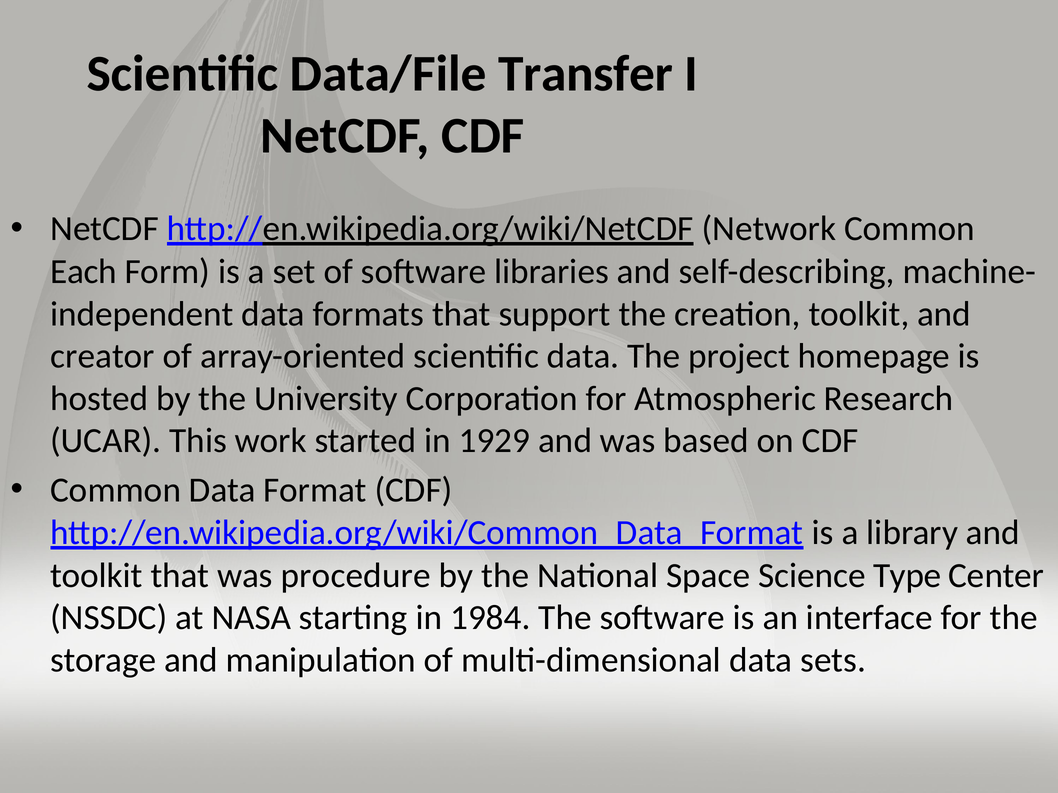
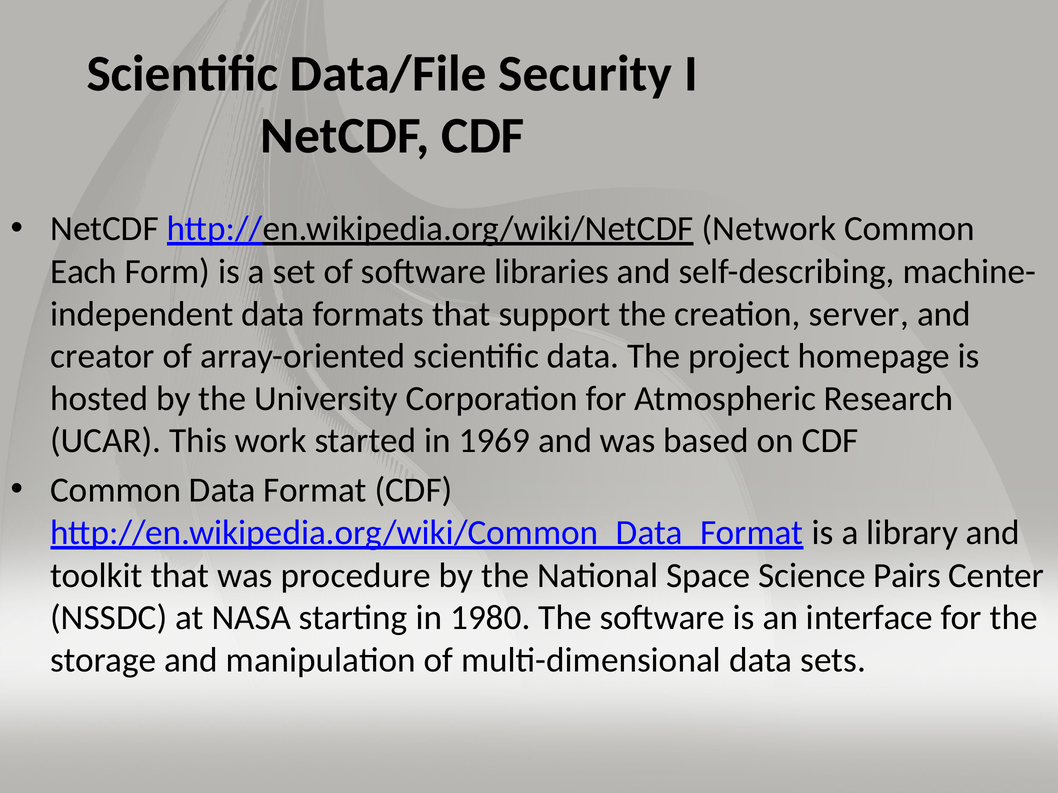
Transfer: Transfer -> Security
creation toolkit: toolkit -> server
1929: 1929 -> 1969
Type: Type -> Pairs
1984: 1984 -> 1980
